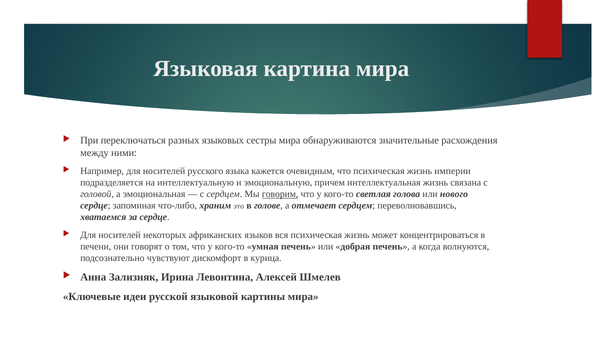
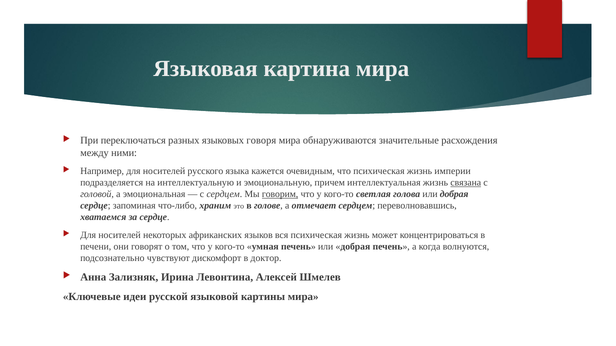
сестры: сестры -> говоря
связана underline: none -> present
голова или нового: нового -> добрая
курица: курица -> доктор
